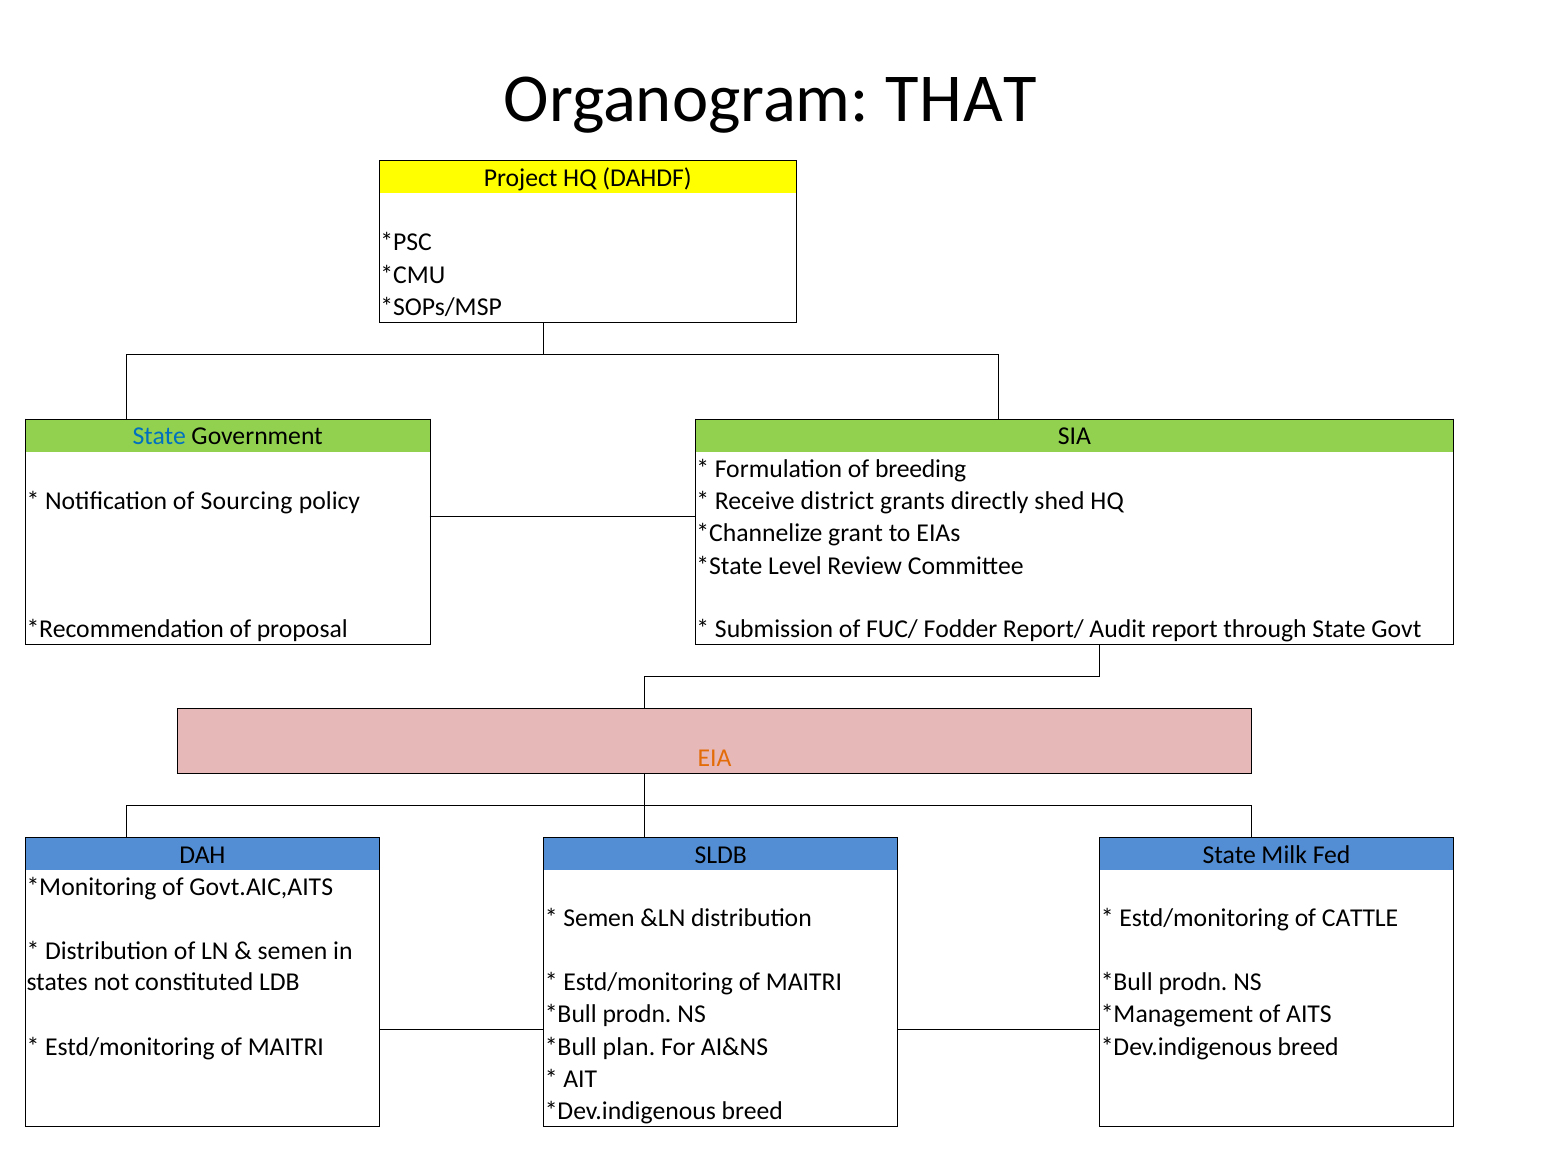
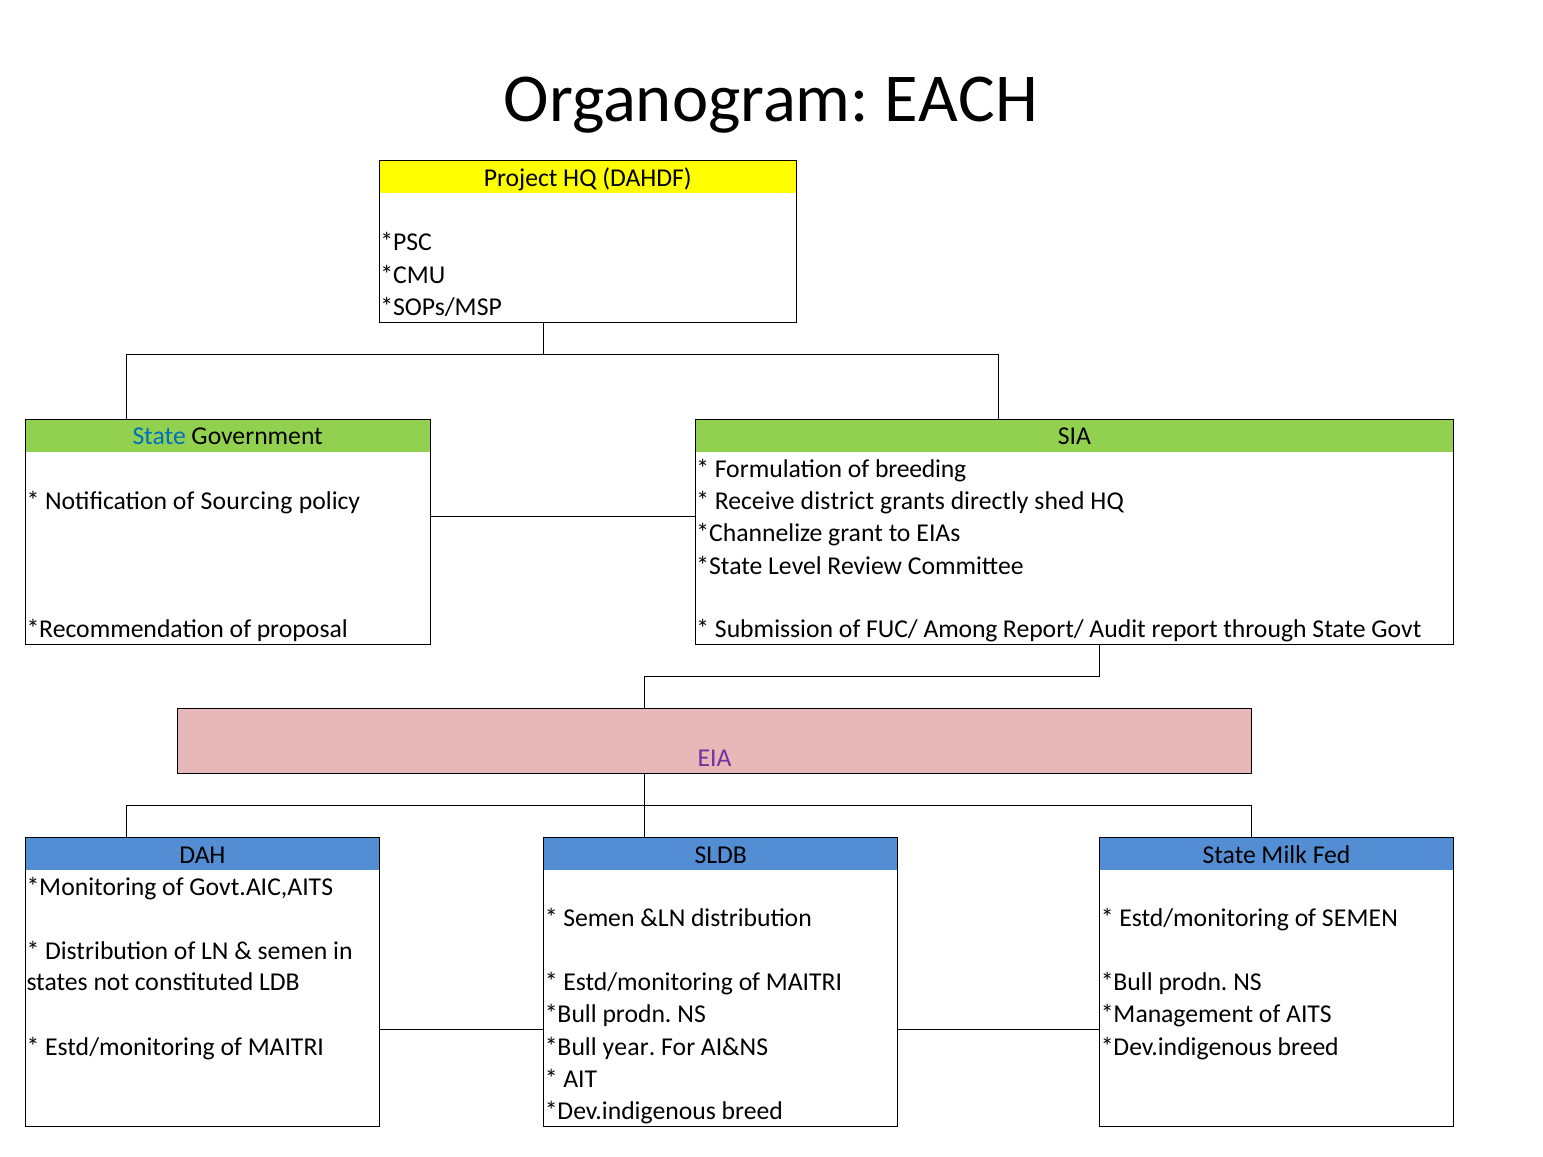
THAT: THAT -> EACH
Fodder: Fodder -> Among
EIA colour: orange -> purple
of CATTLE: CATTLE -> SEMEN
plan: plan -> year
